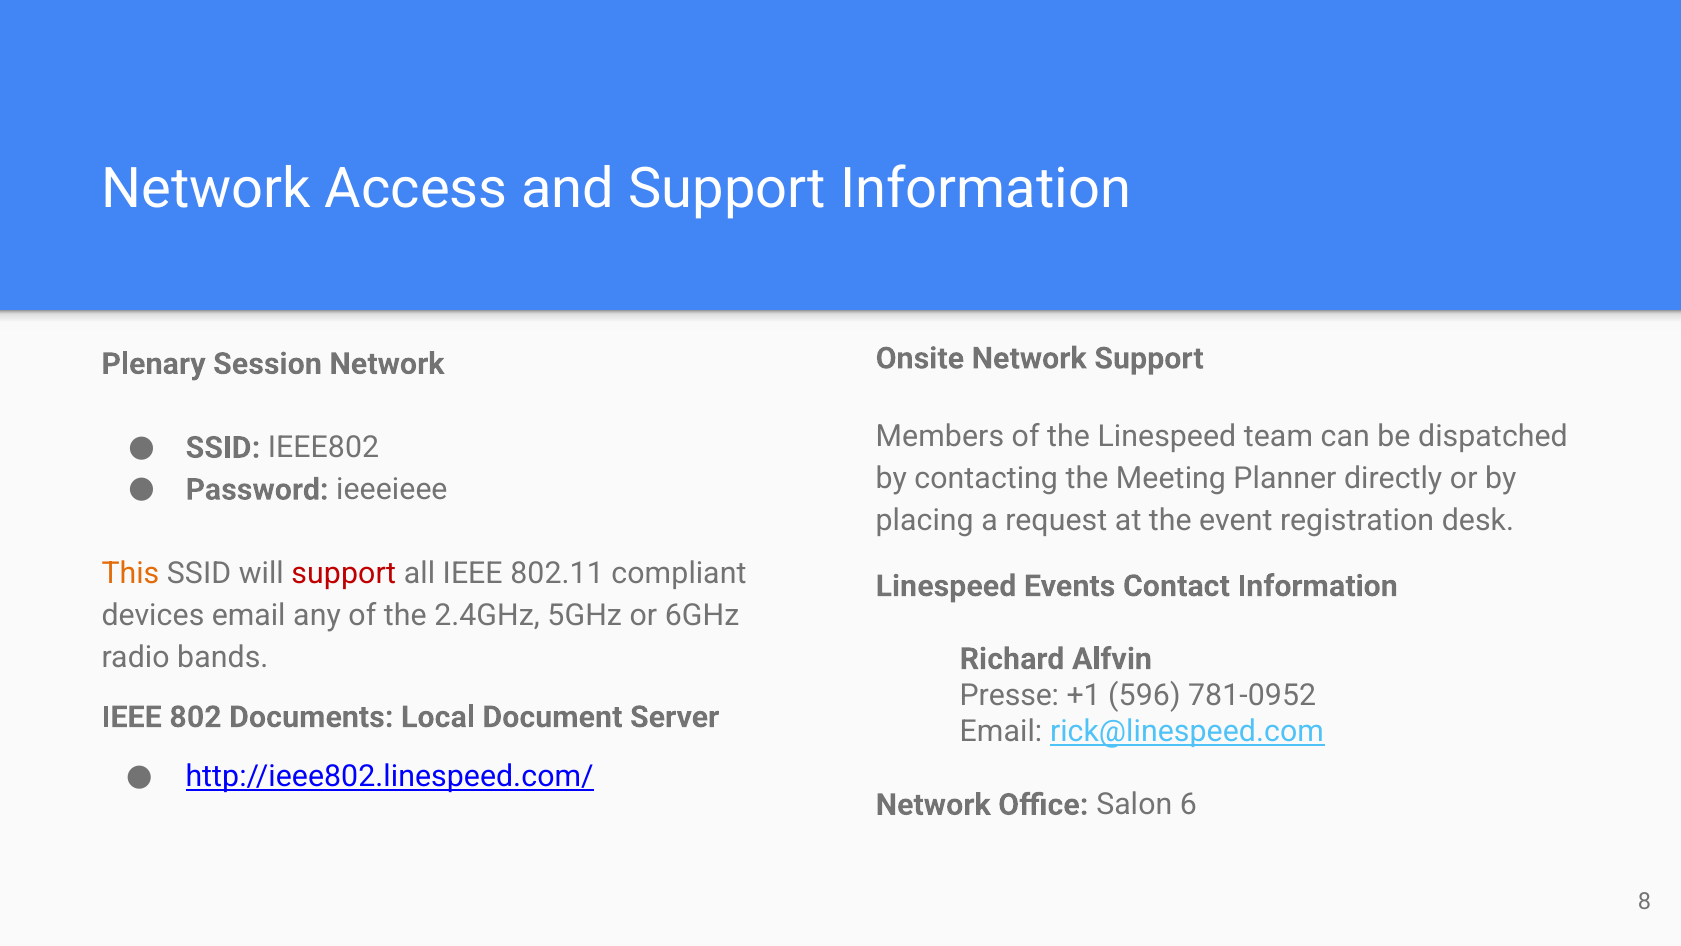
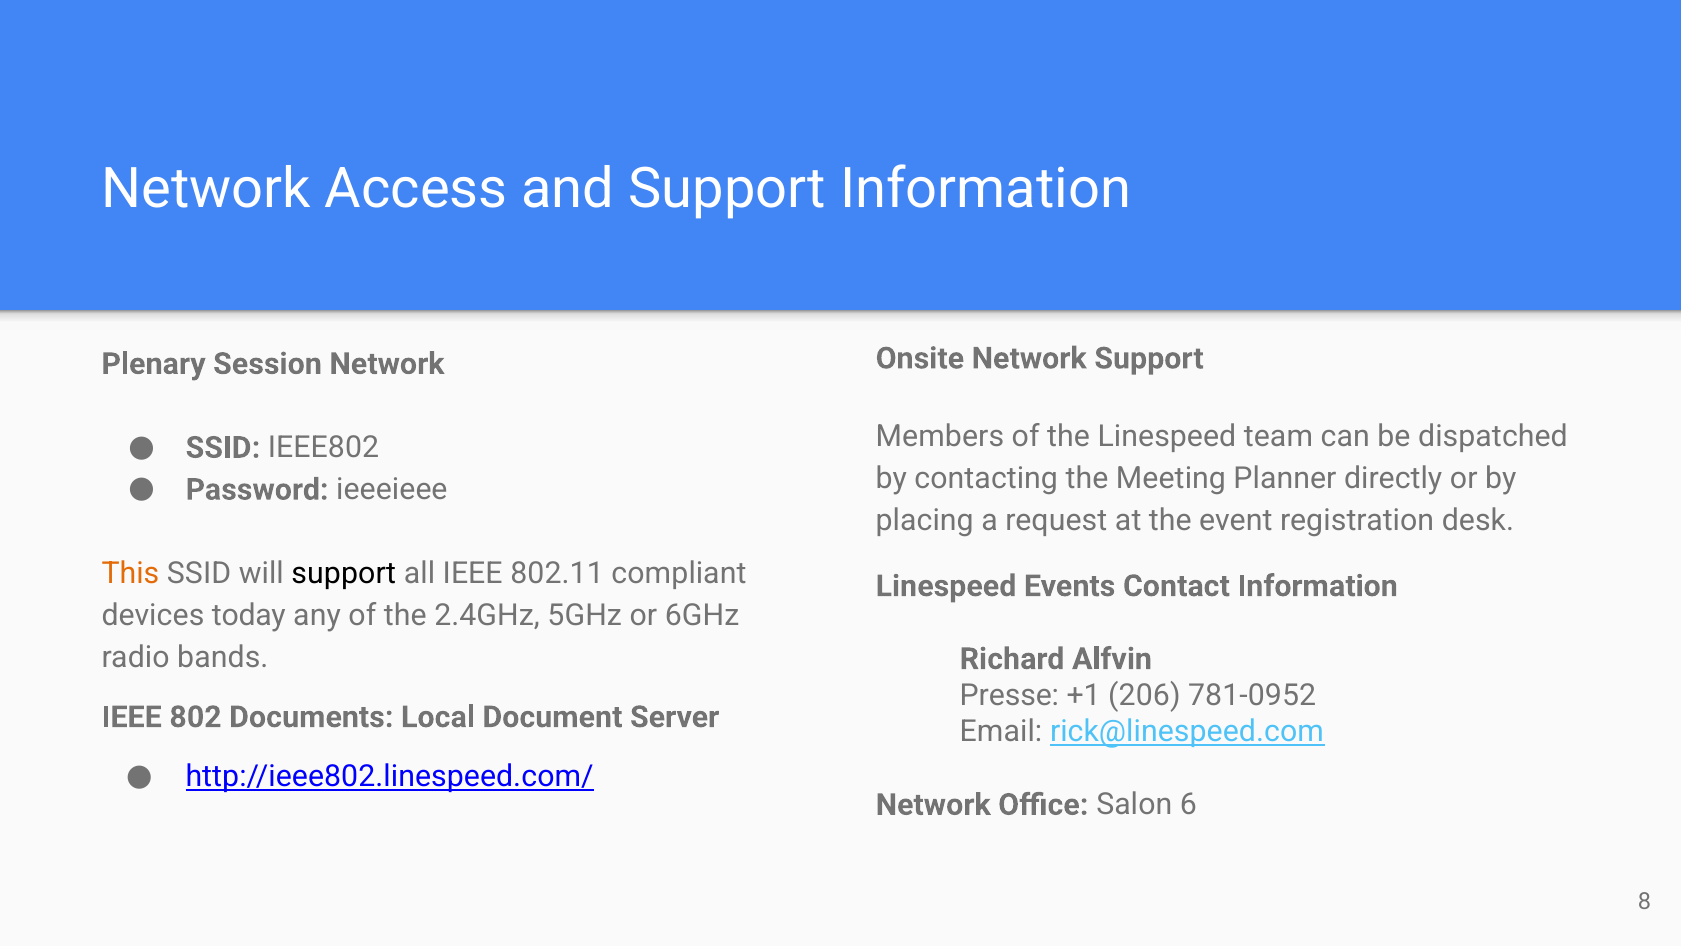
support at (344, 573) colour: red -> black
devices email: email -> today
596: 596 -> 206
